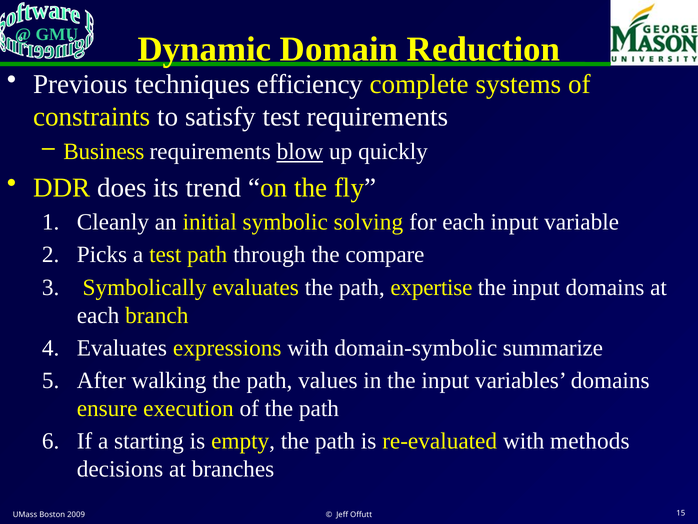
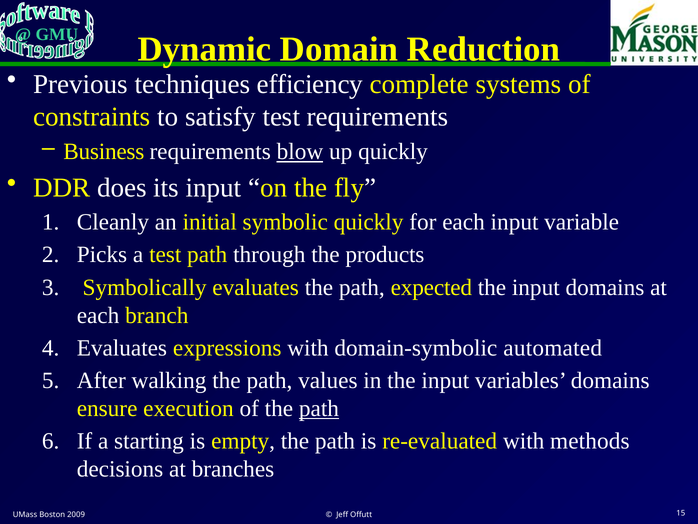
its trend: trend -> input
symbolic solving: solving -> quickly
compare: compare -> products
expertise: expertise -> expected
summarize: summarize -> automated
path at (319, 408) underline: none -> present
